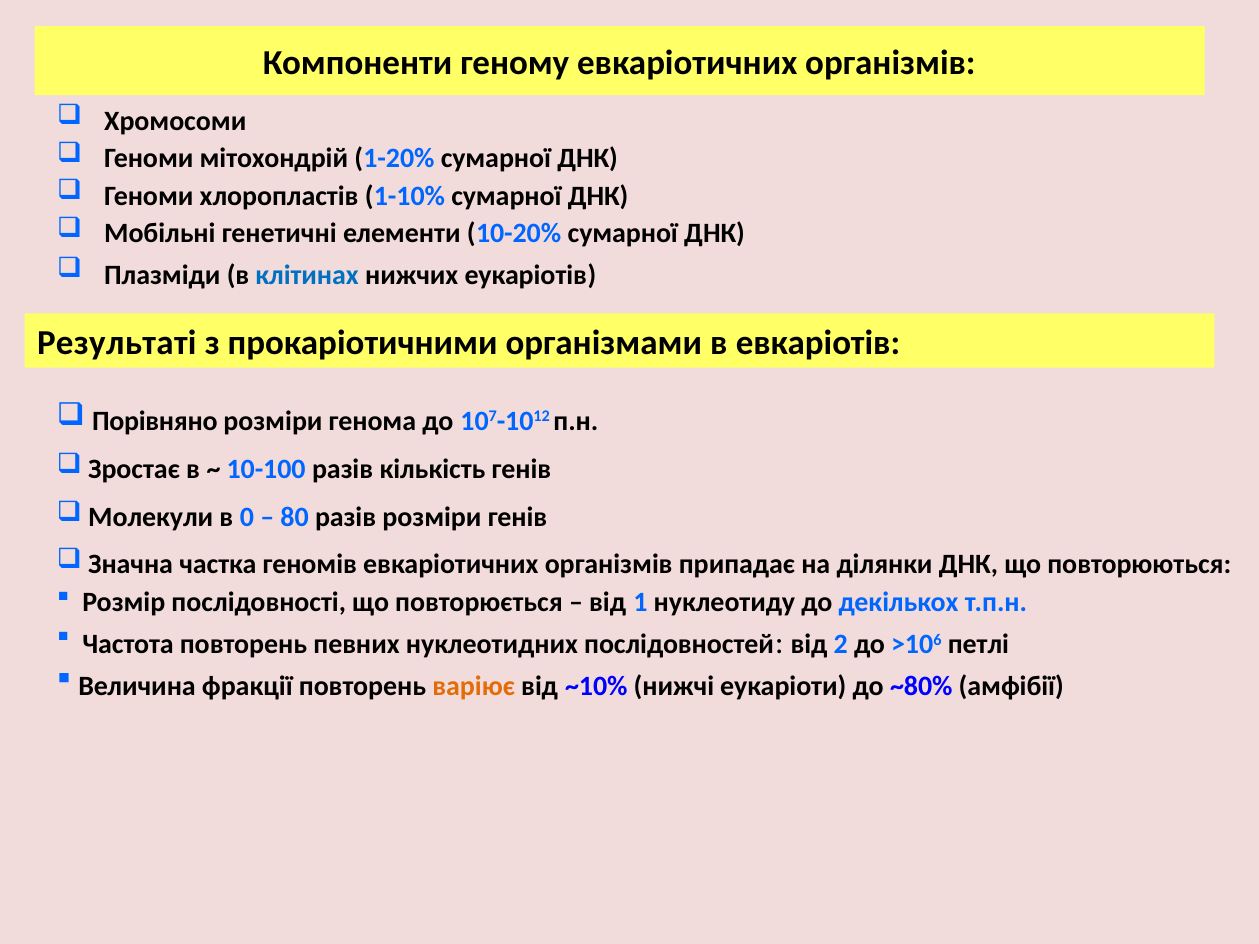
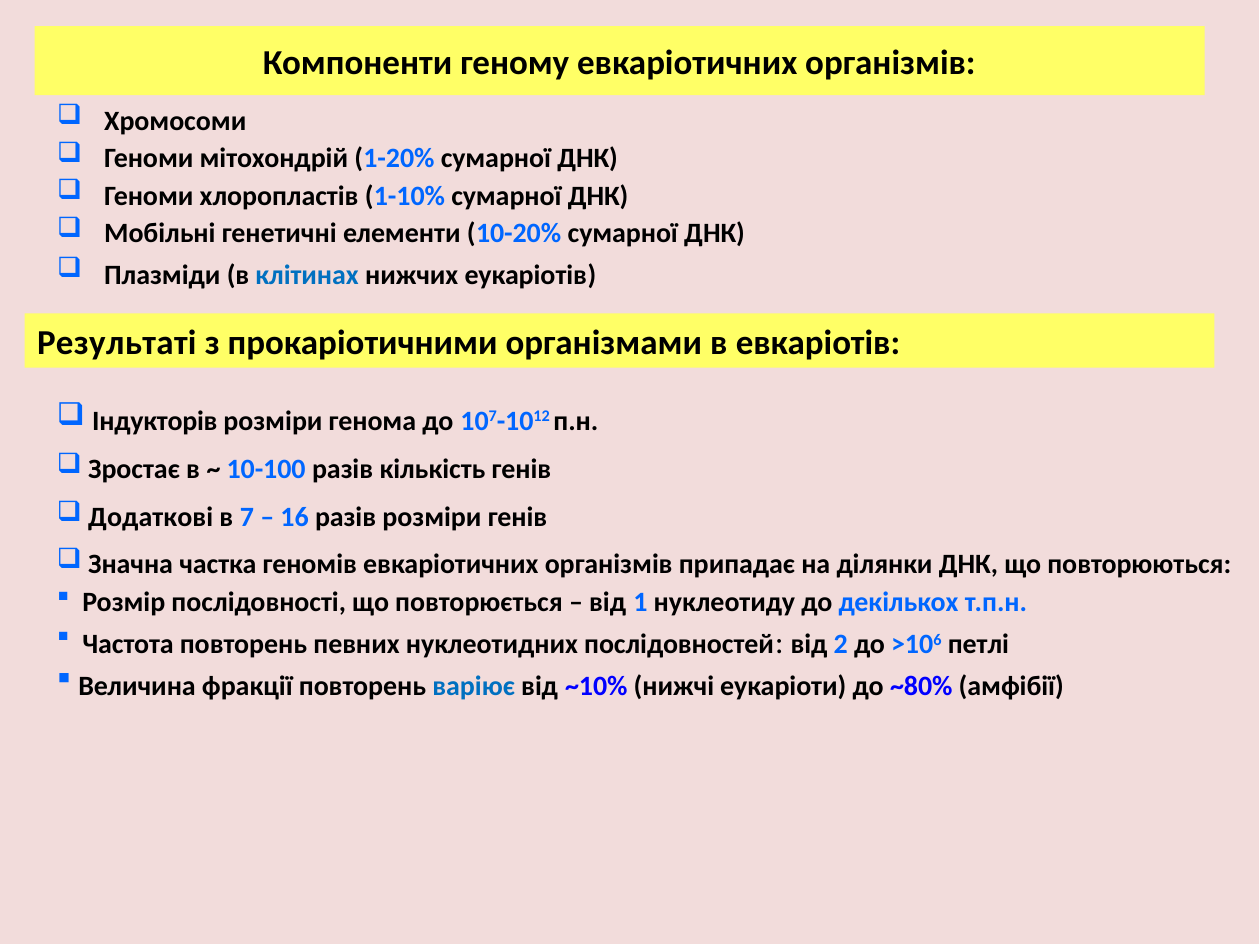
Порівняно: Порівняно -> Індукторів
Молекули: Молекули -> Додаткові
0: 0 -> 7
80: 80 -> 16
варіює colour: orange -> blue
